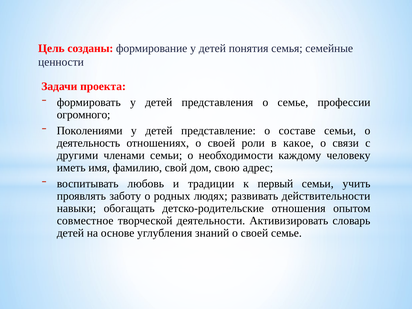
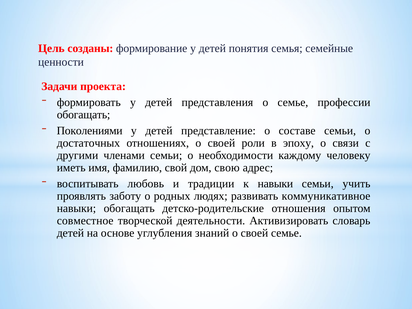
огромного at (84, 115): огромного -> обогащать
деятельность: деятельность -> достаточных
какое: какое -> эпоху
к первый: первый -> навыки
действительности: действительности -> коммуникативное
